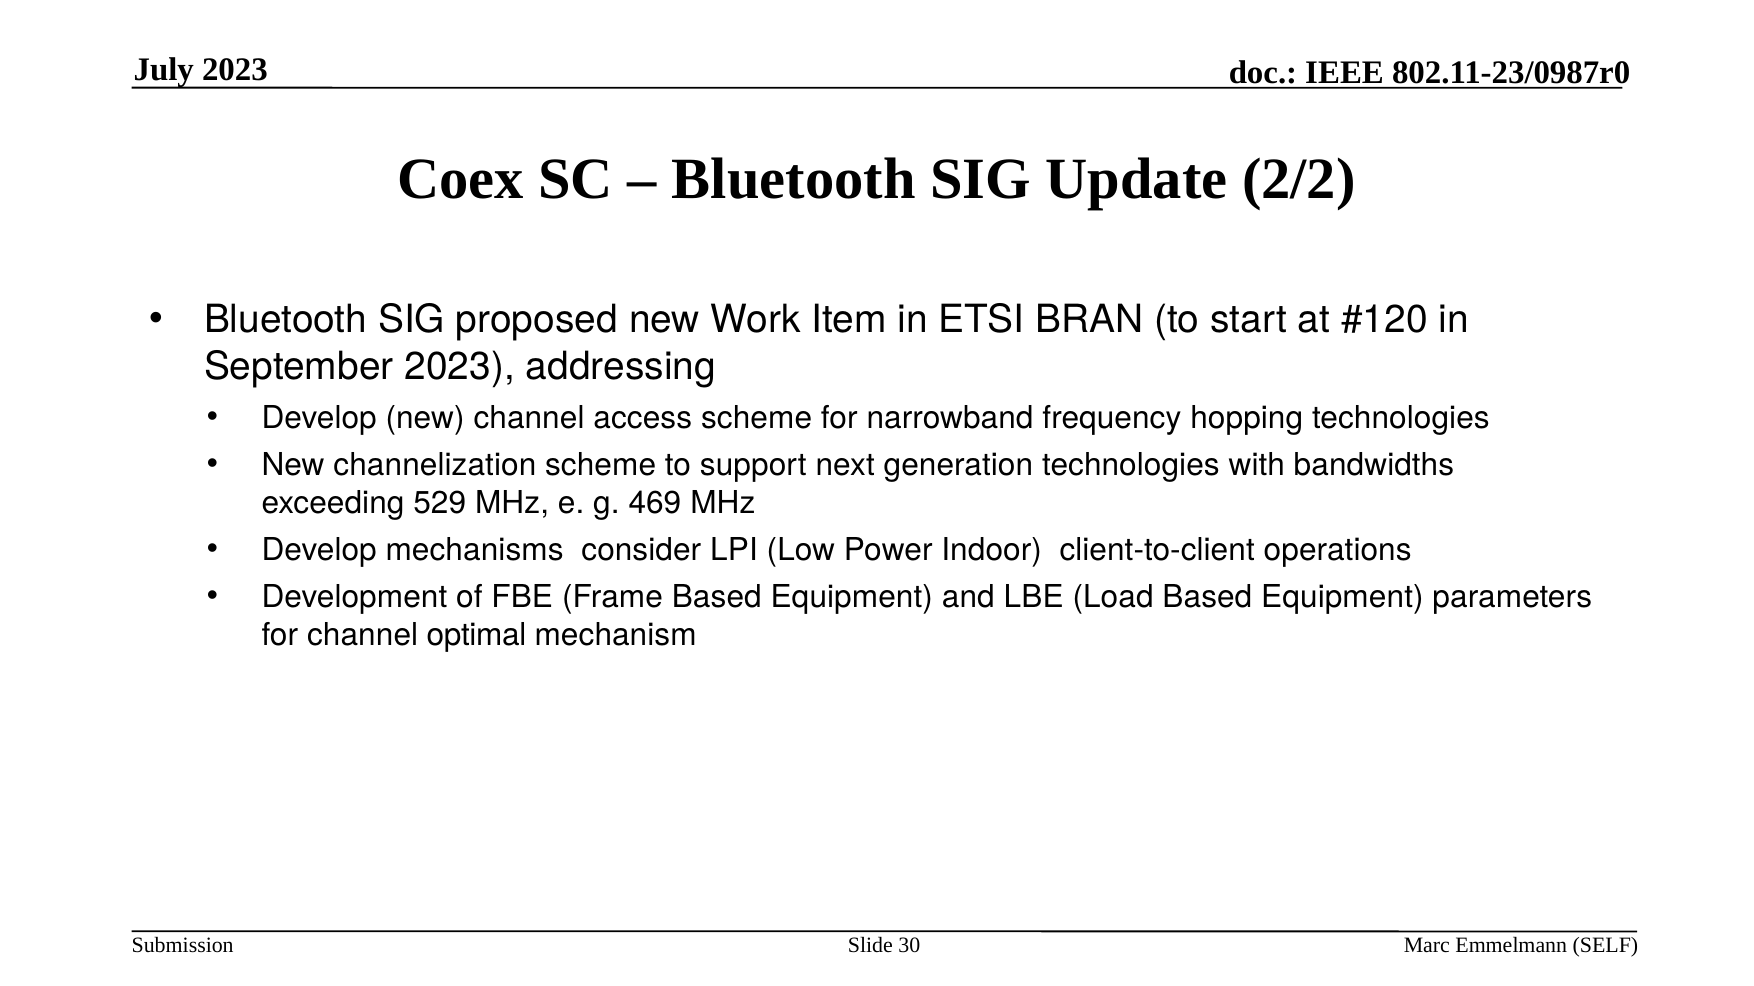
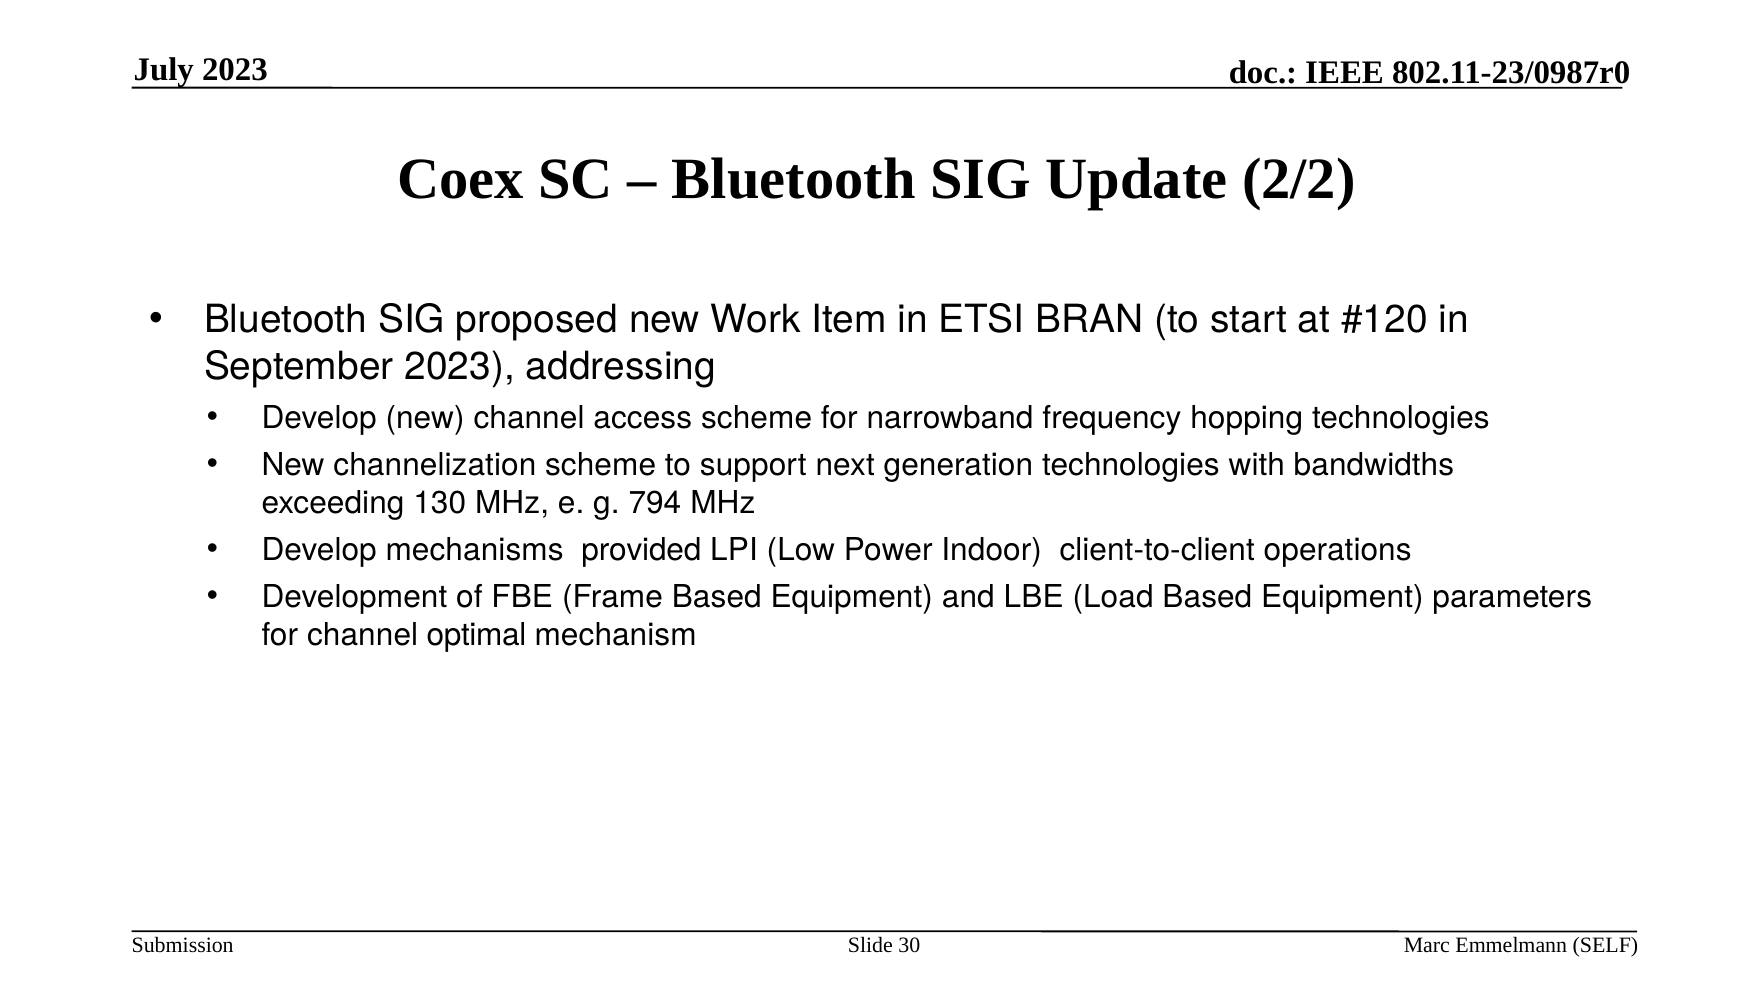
529: 529 -> 130
469: 469 -> 794
consider: consider -> provided
